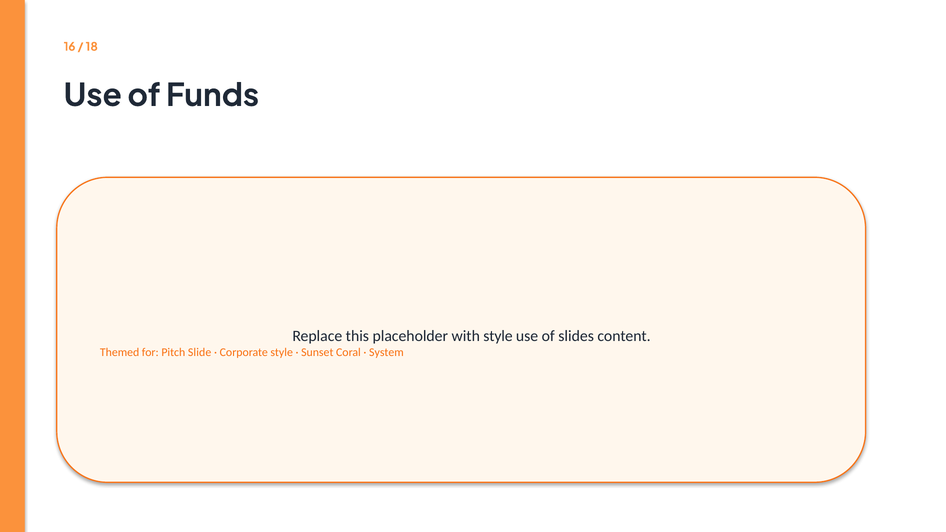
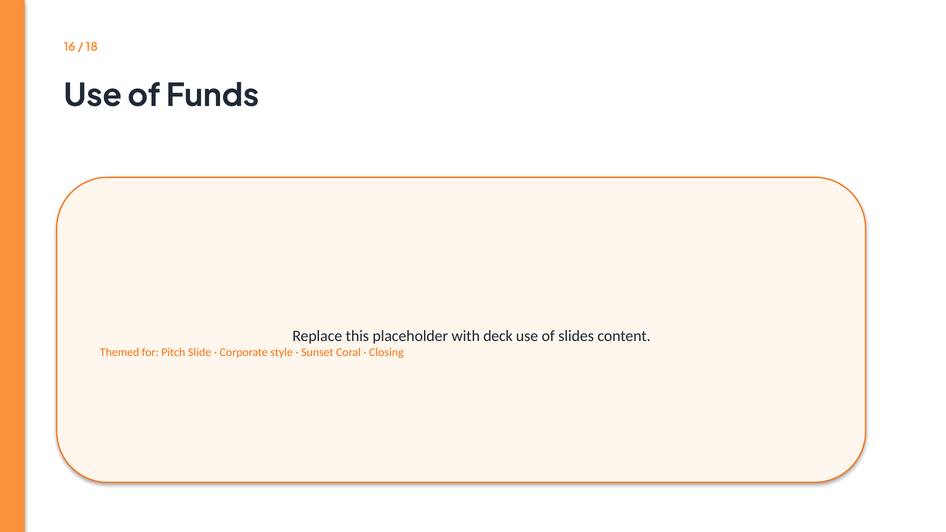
with style: style -> deck
System: System -> Closing
